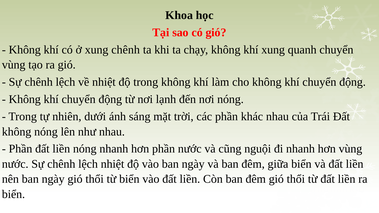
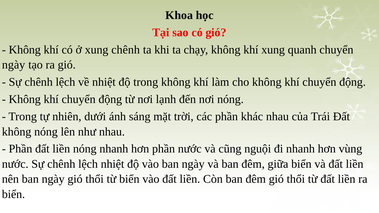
vùng at (14, 65): vùng -> ngày
